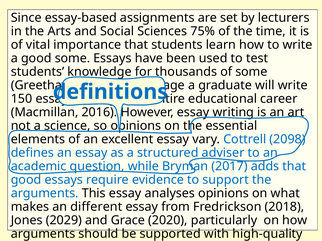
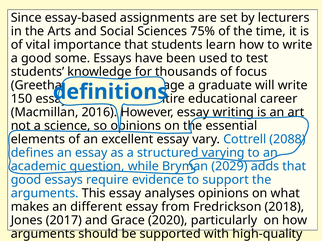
of some: some -> focus
2098: 2098 -> 2088
adviser: adviser -> varying
2017: 2017 -> 2029
2029: 2029 -> 2017
